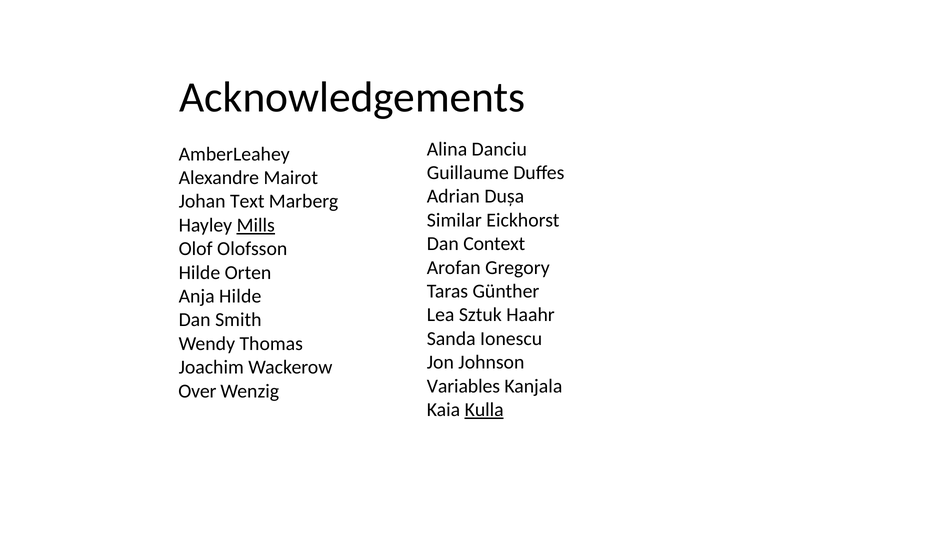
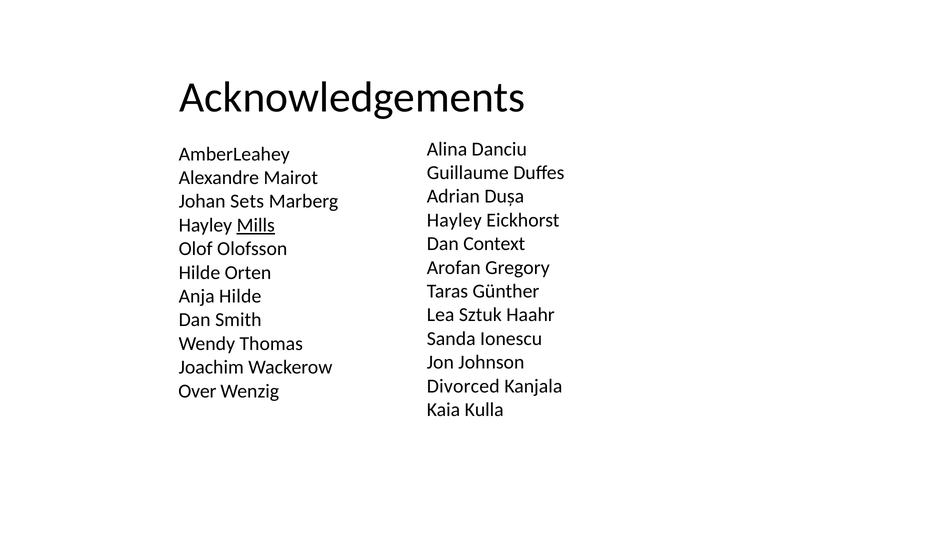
Text: Text -> Sets
Similar at (454, 220): Similar -> Hayley
Variables: Variables -> Divorced
Kulla underline: present -> none
